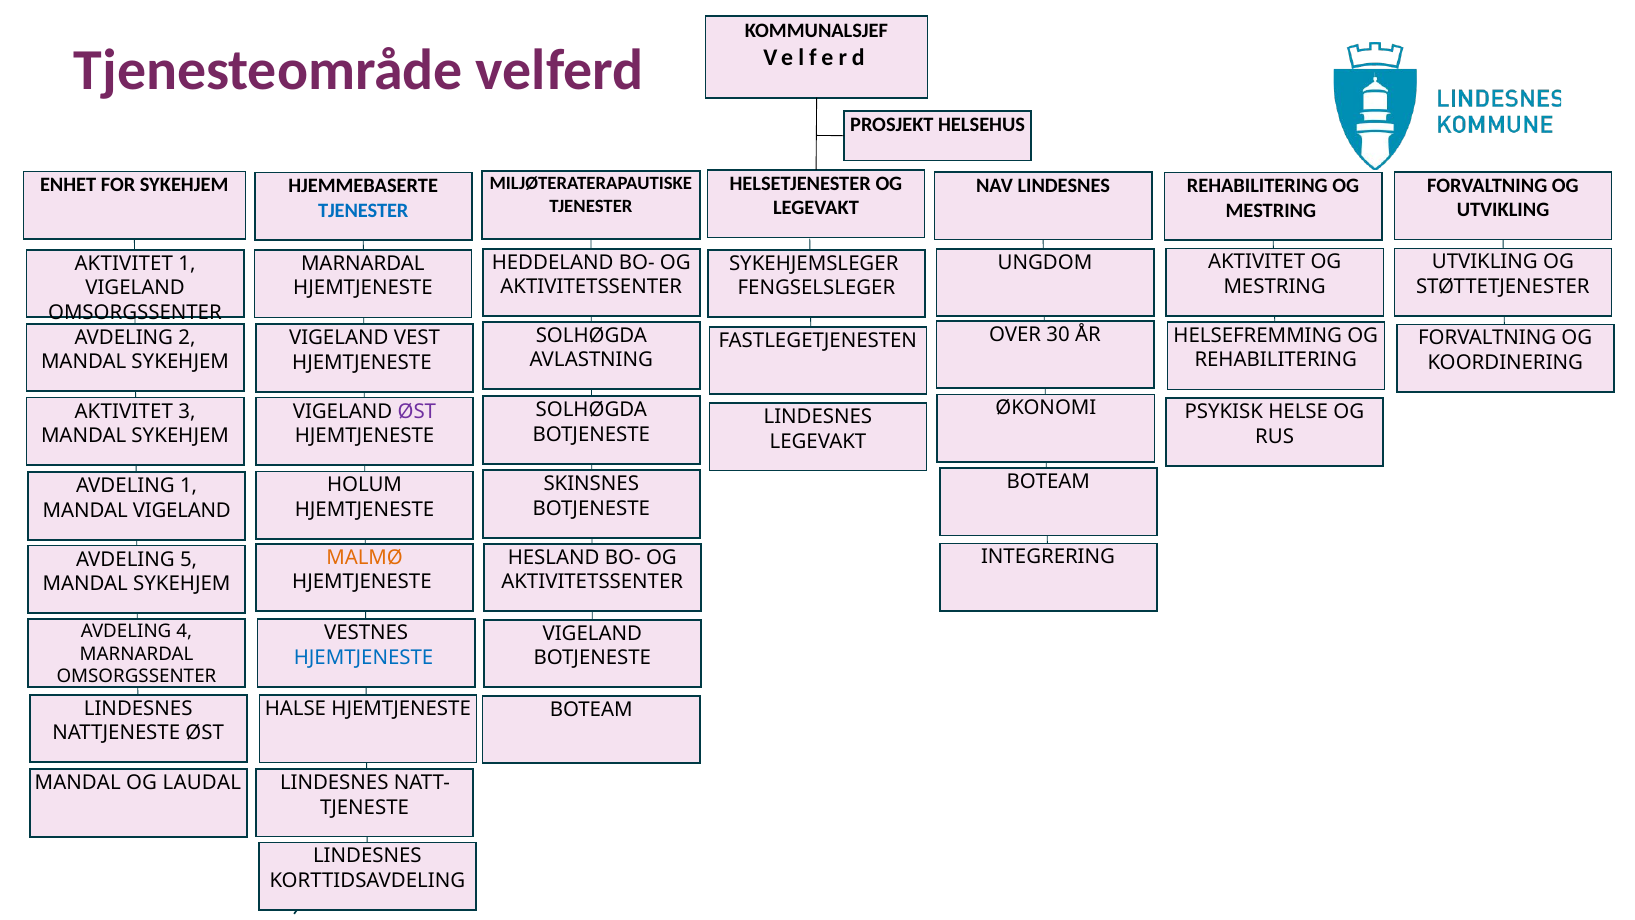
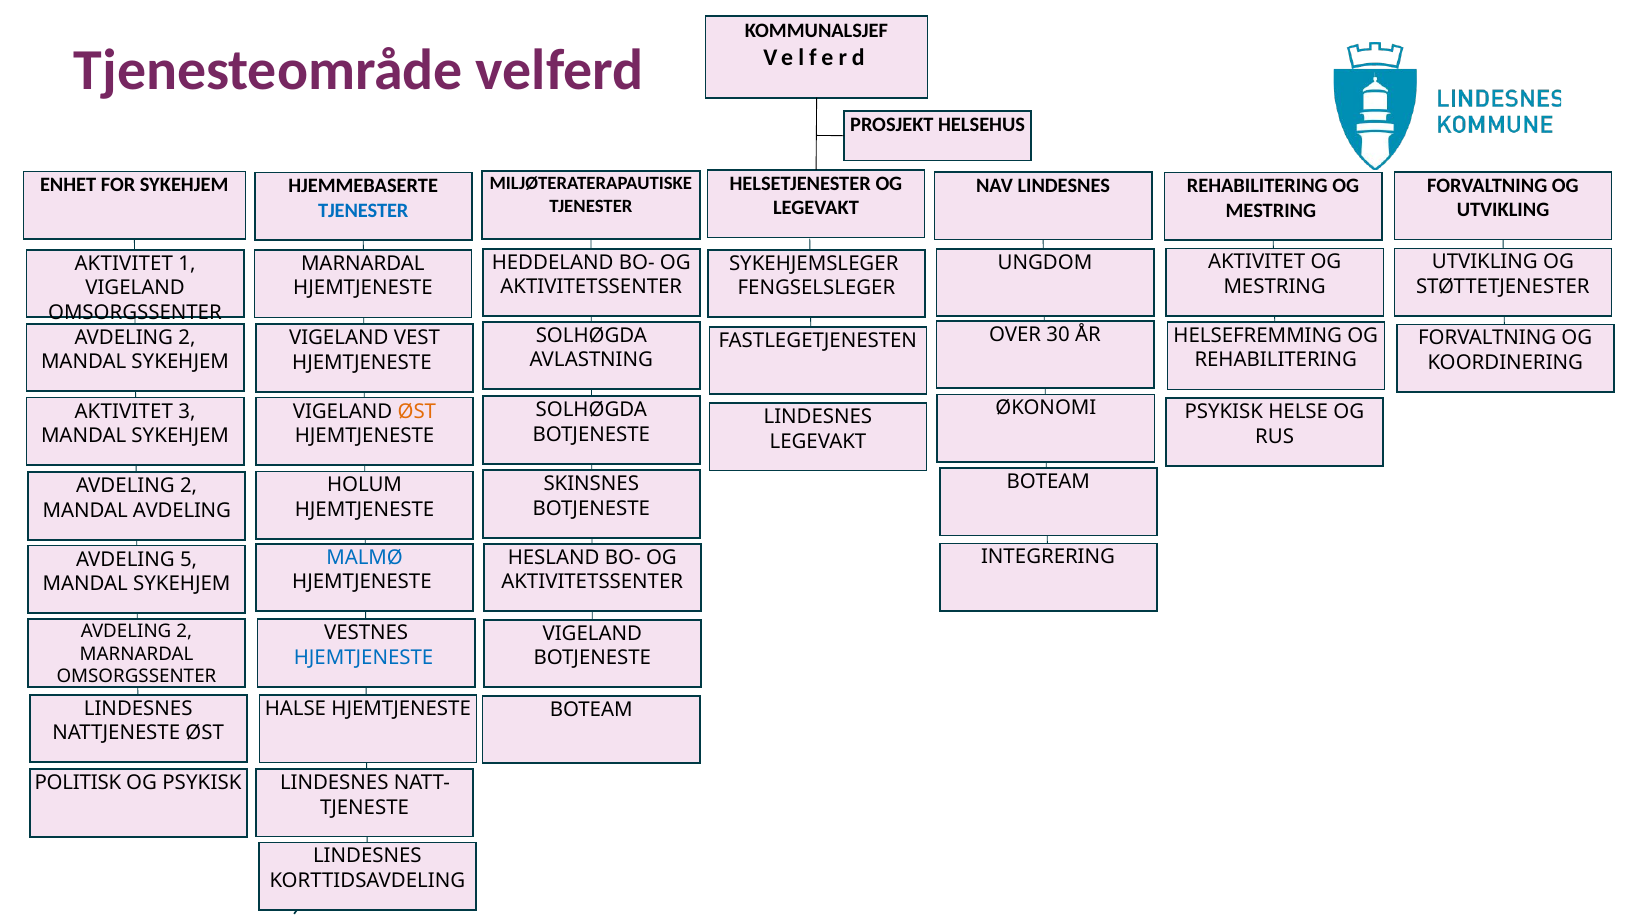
ØST at (417, 411) colour: purple -> orange
1 at (189, 486): 1 -> 2
MANDAL VIGELAND: VIGELAND -> AVDELING
MALMØ colour: orange -> blue
4 at (184, 632): 4 -> 2
MANDAL at (78, 783): MANDAL -> POLITISK
OG LAUDAL: LAUDAL -> PSYKISK
